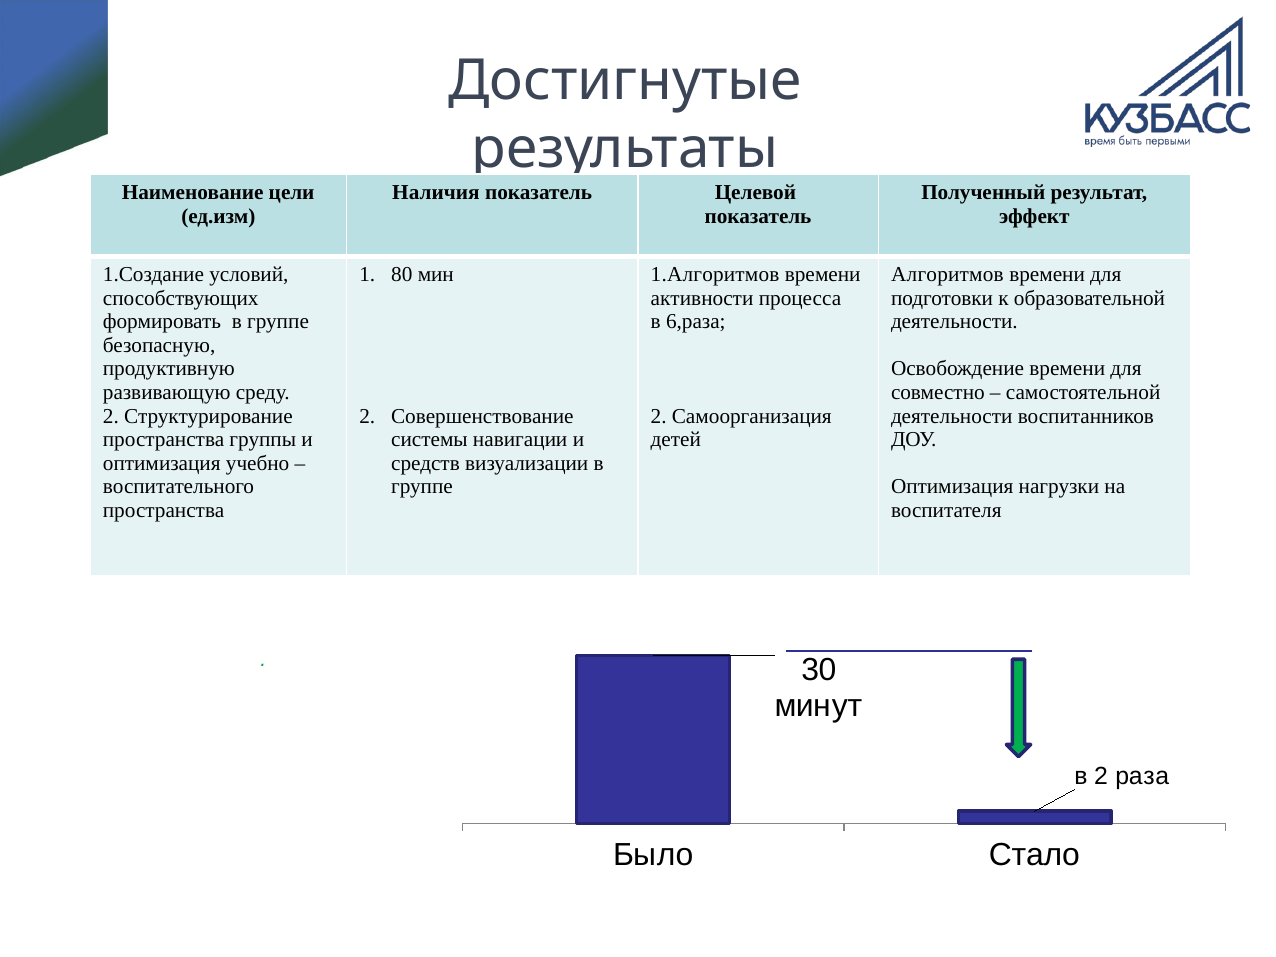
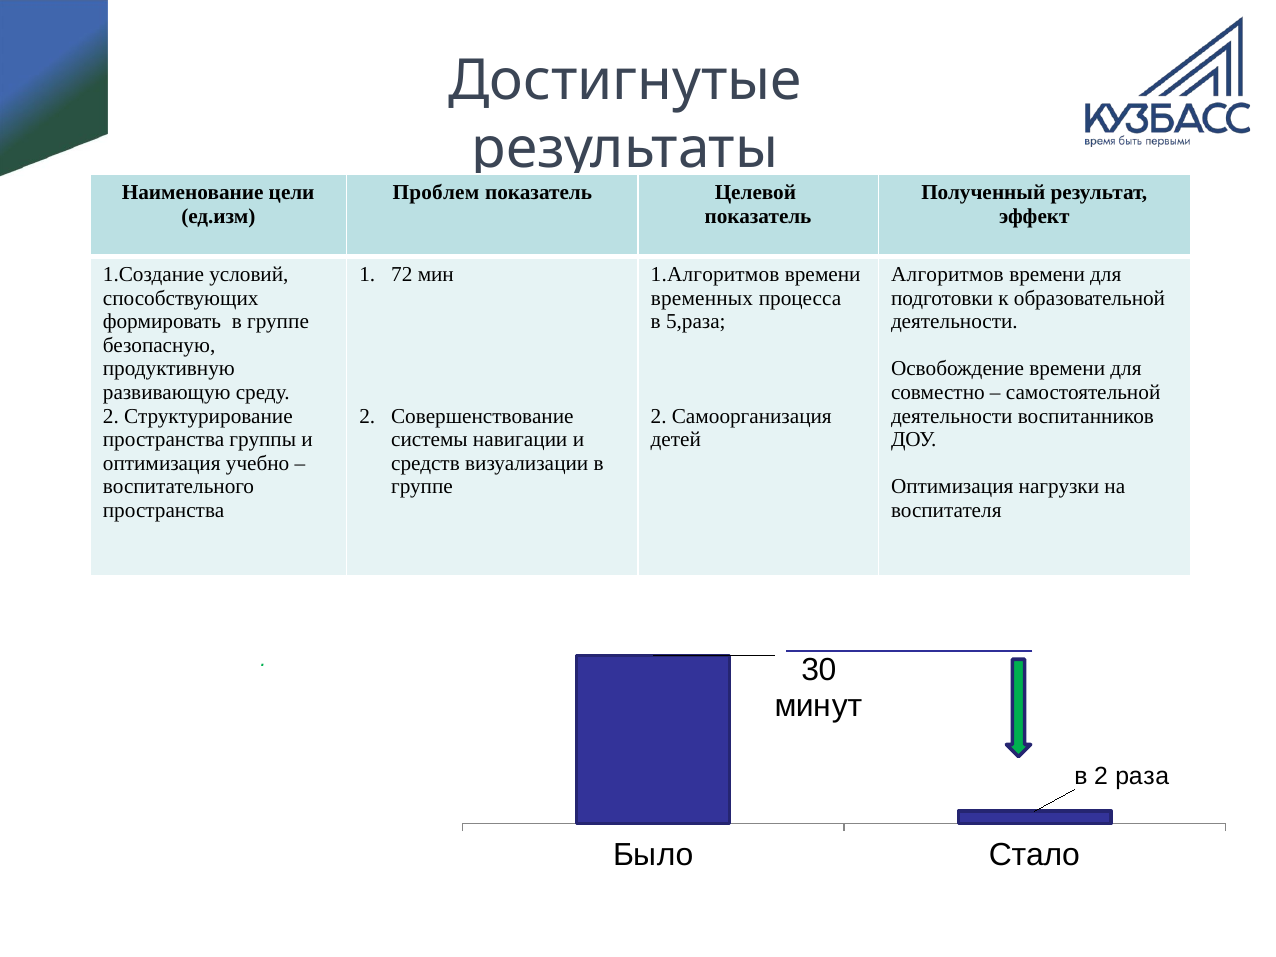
Наличия: Наличия -> Проблем
80: 80 -> 72
активности: активности -> временных
6,раза: 6,раза -> 5,раза
